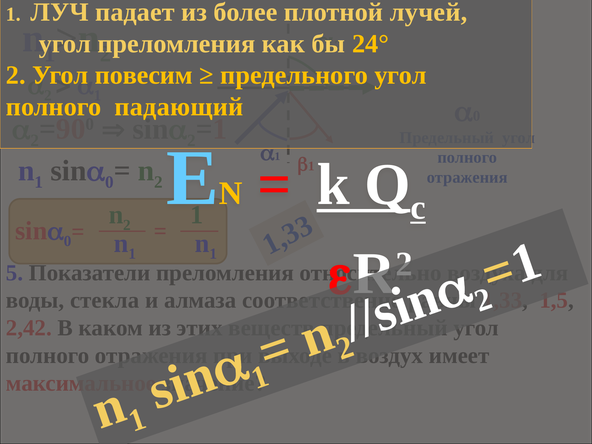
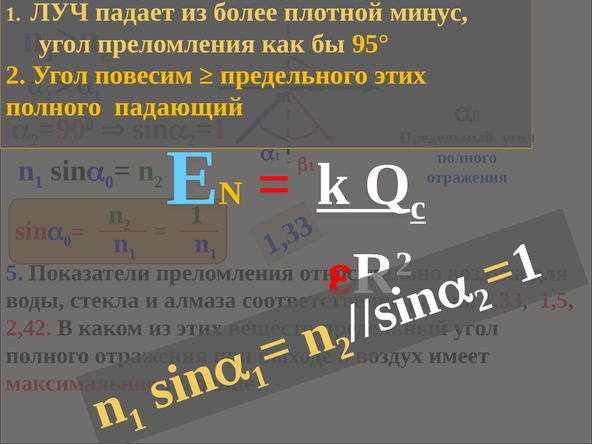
лучей: лучей -> минус
24°: 24° -> 95°
предельного угол: угол -> этих
